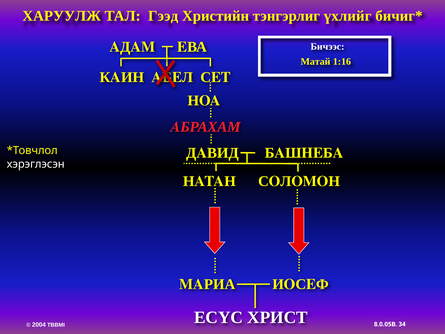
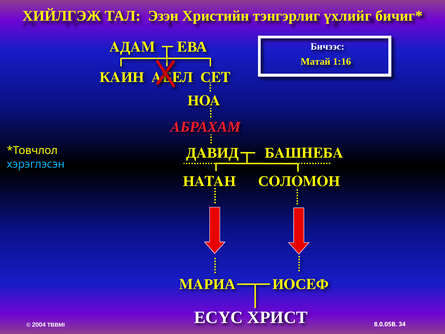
ХАРУУЛЖ: ХАРУУЛЖ -> ХИЙЛГЭЖ
Гээд: Гээд -> Эзэн
хэрэглэсэн colour: white -> light blue
